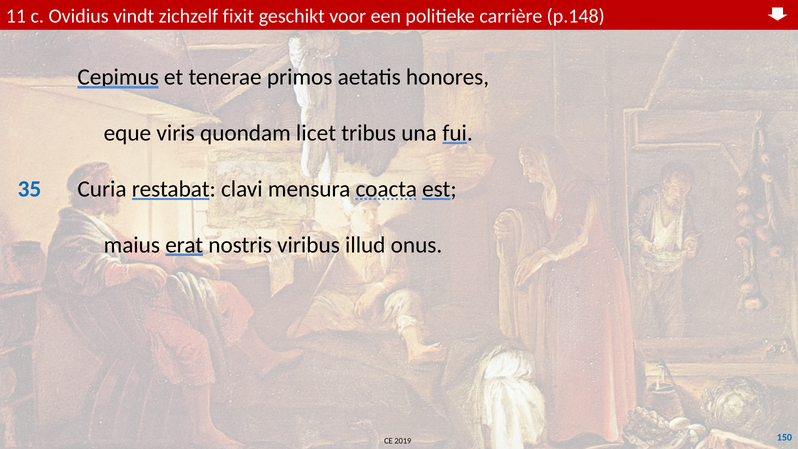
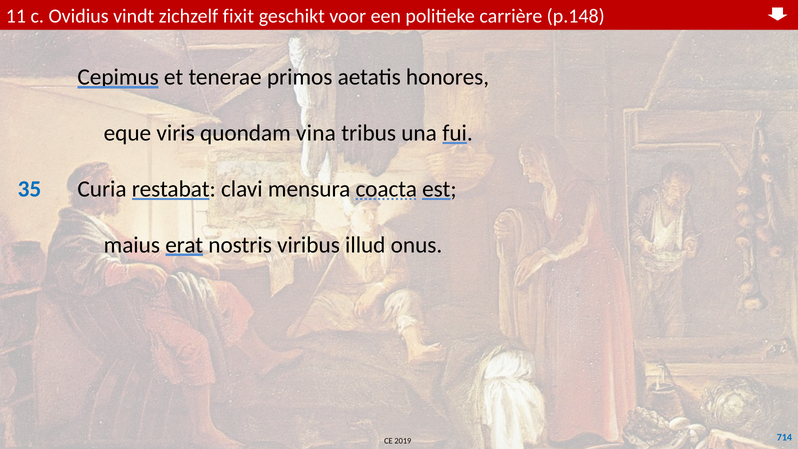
licet: licet -> vina
150: 150 -> 714
